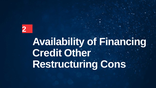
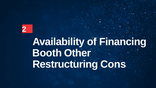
Credit: Credit -> Booth
